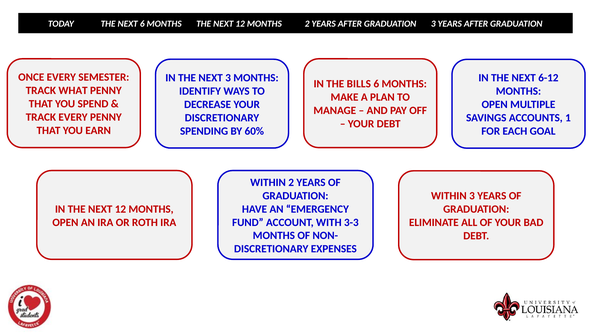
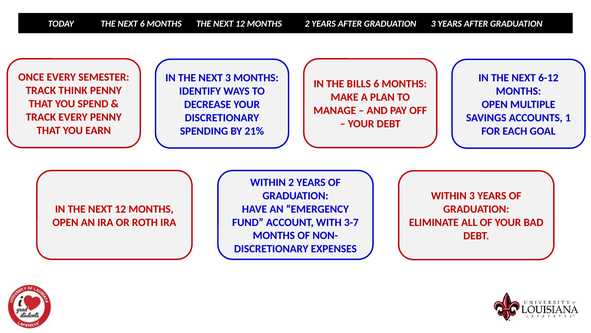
WHAT: WHAT -> THINK
60%: 60% -> 21%
3-3: 3-3 -> 3-7
